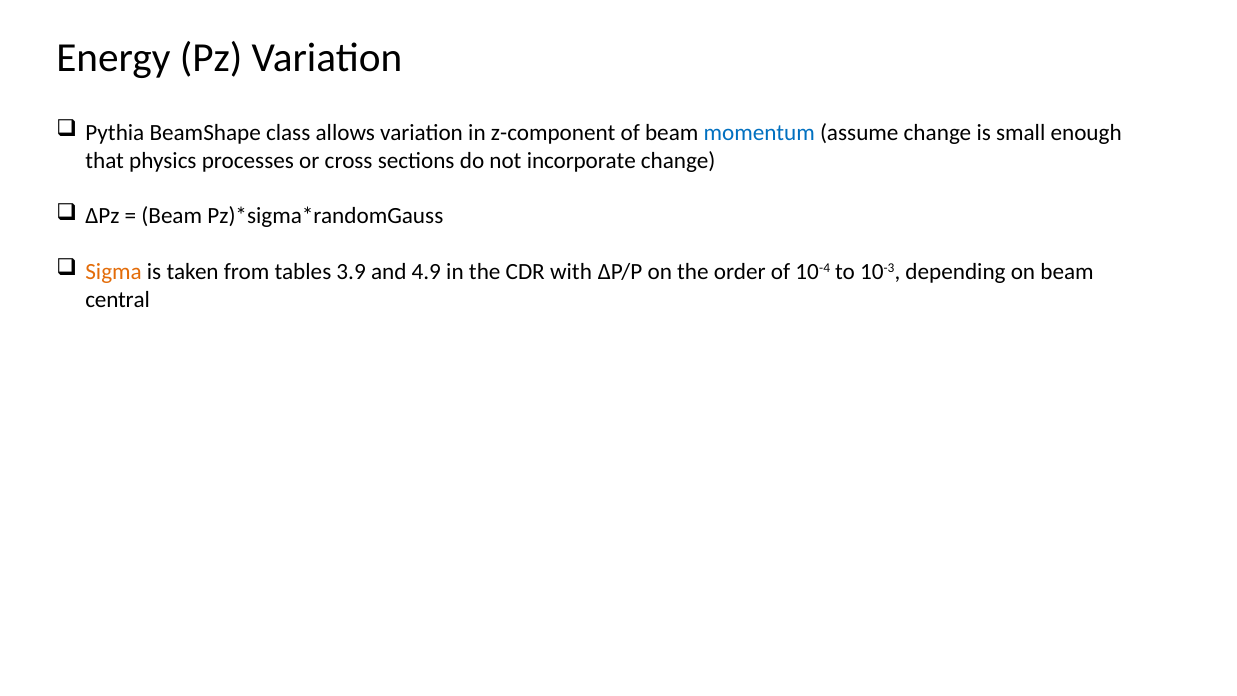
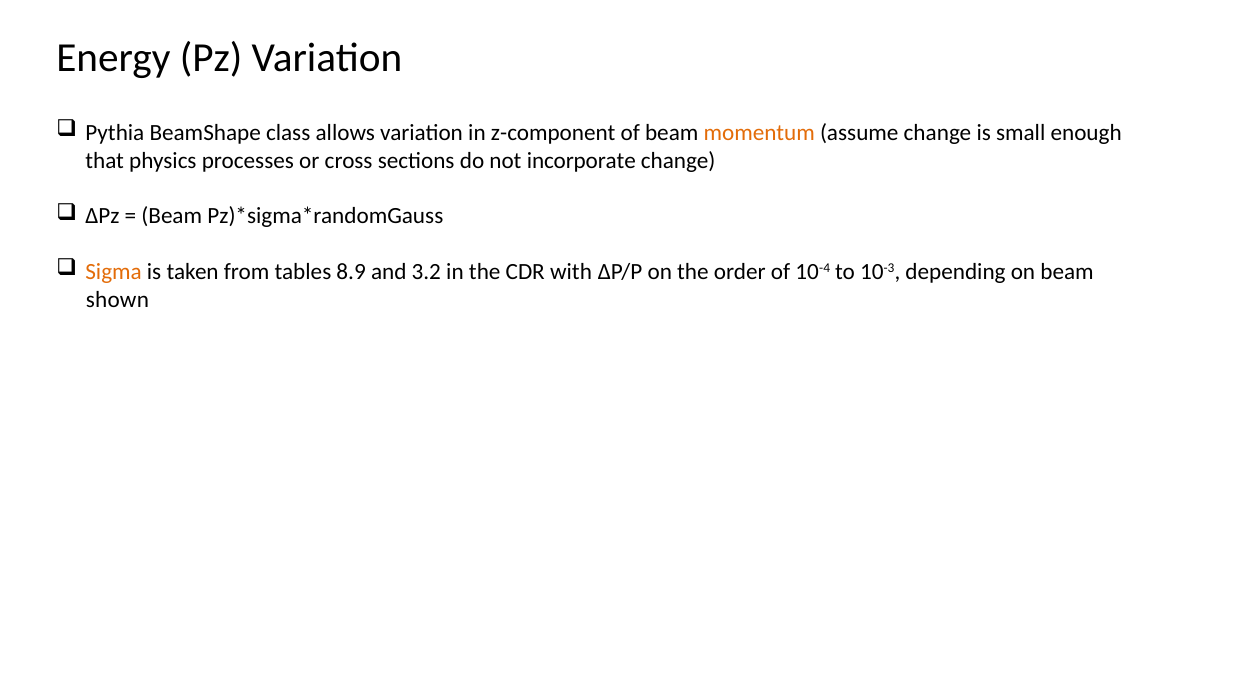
momentum colour: blue -> orange
3.9: 3.9 -> 8.9
4.9: 4.9 -> 3.2
central: central -> shown
